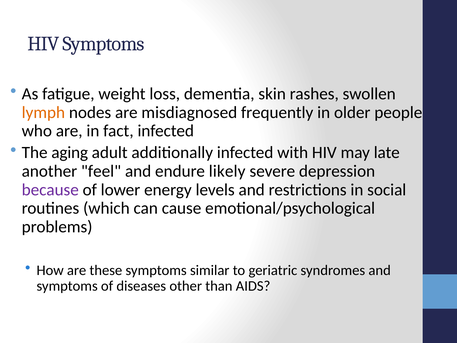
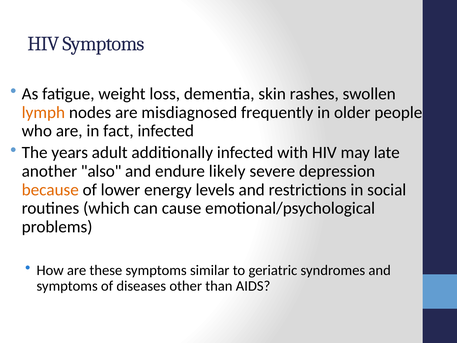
aging: aging -> years
feel: feel -> also
because colour: purple -> orange
